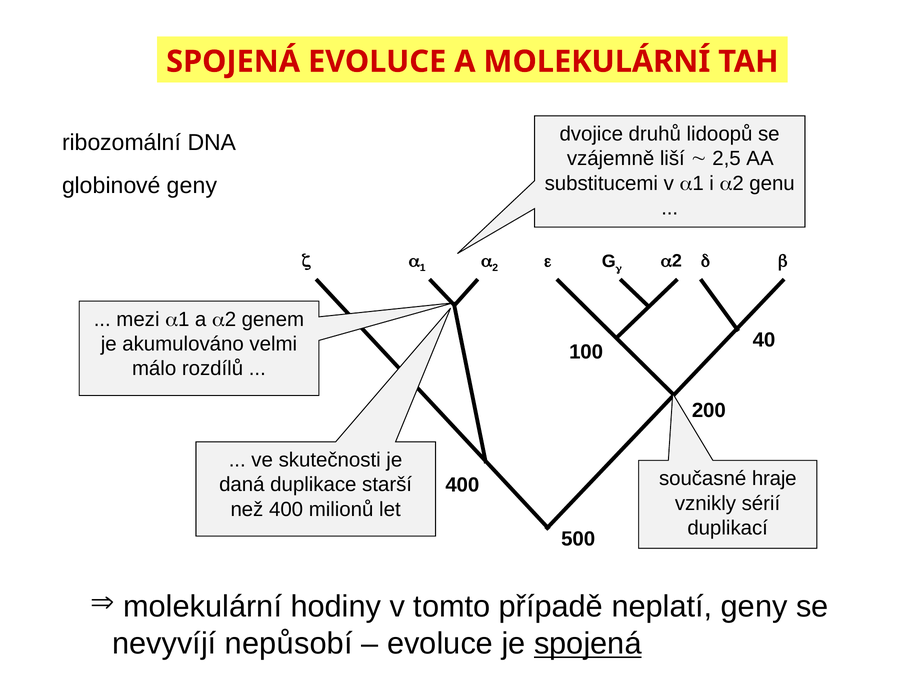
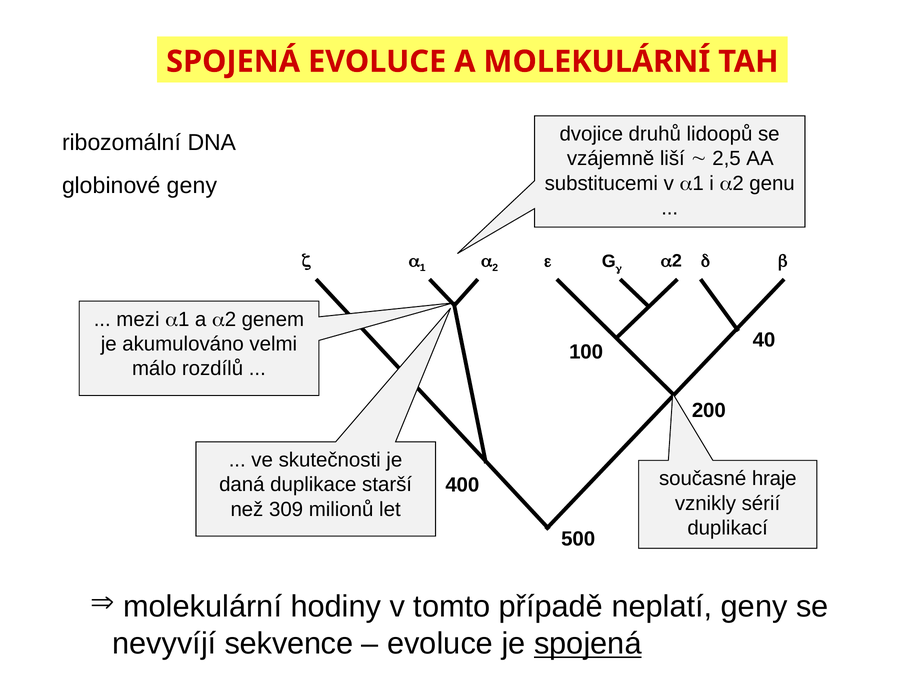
než 400: 400 -> 309
nepůsobí: nepůsobí -> sekvence
